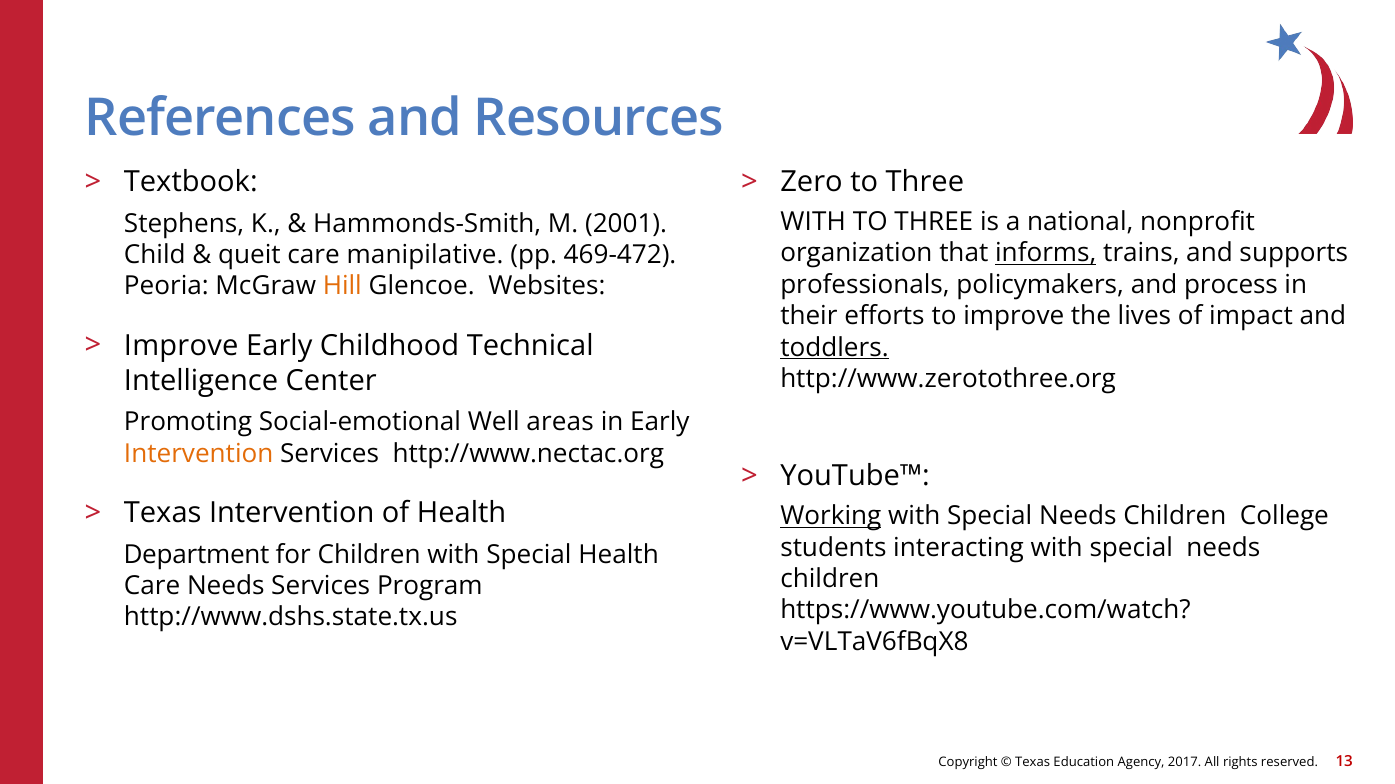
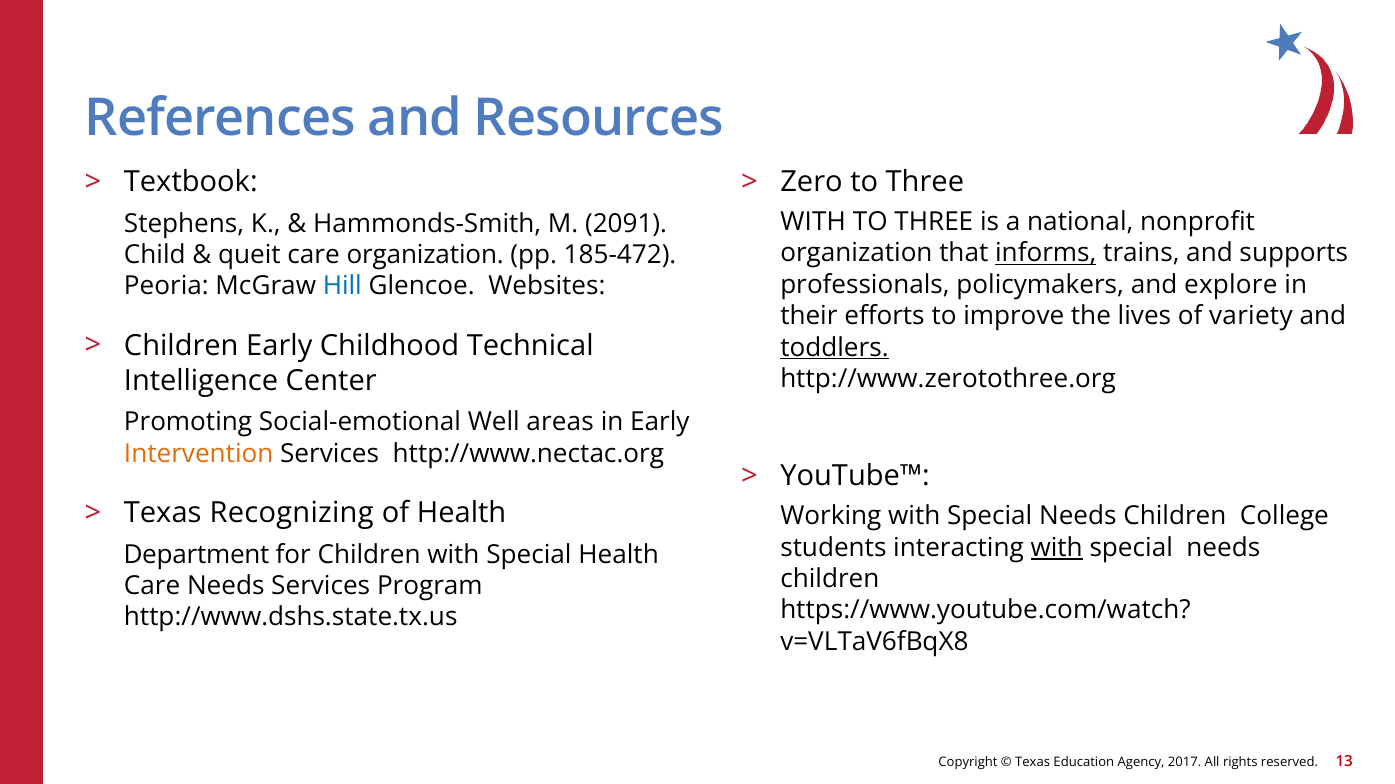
2001: 2001 -> 2091
care manipilative: manipilative -> organization
469-472: 469-472 -> 185-472
process: process -> explore
Hill colour: orange -> blue
impact: impact -> variety
Improve at (181, 346): Improve -> Children
Texas Intervention: Intervention -> Recognizing
Working underline: present -> none
with at (1057, 548) underline: none -> present
